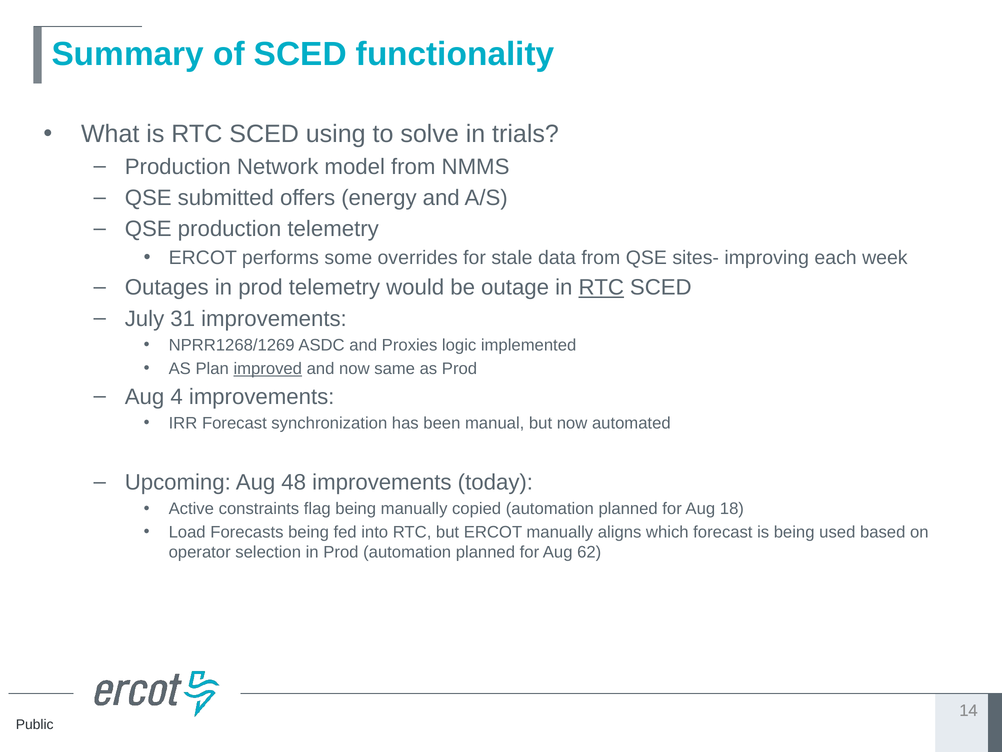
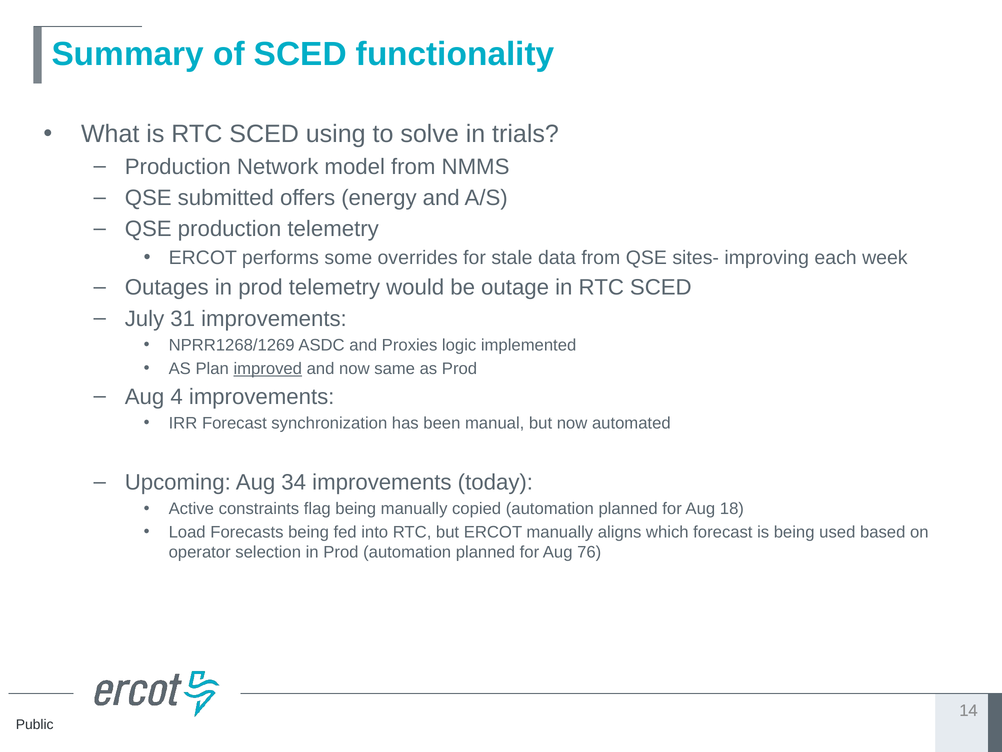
RTC at (601, 287) underline: present -> none
48: 48 -> 34
62: 62 -> 76
